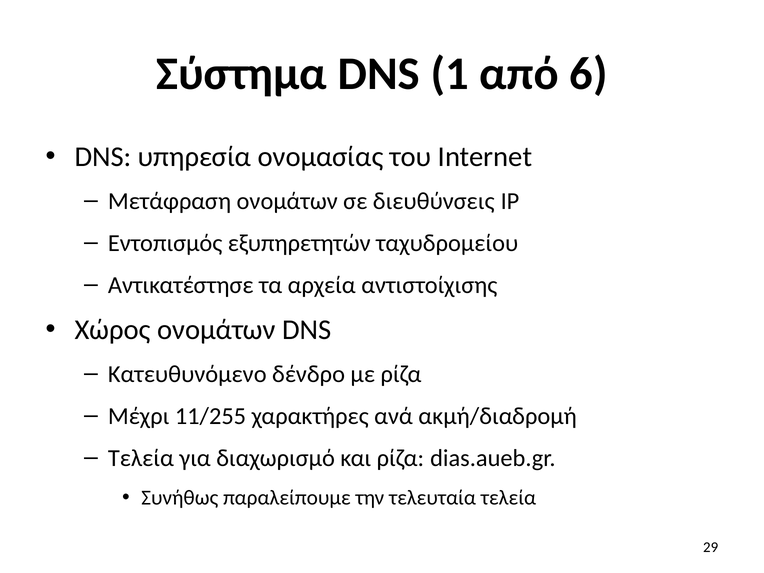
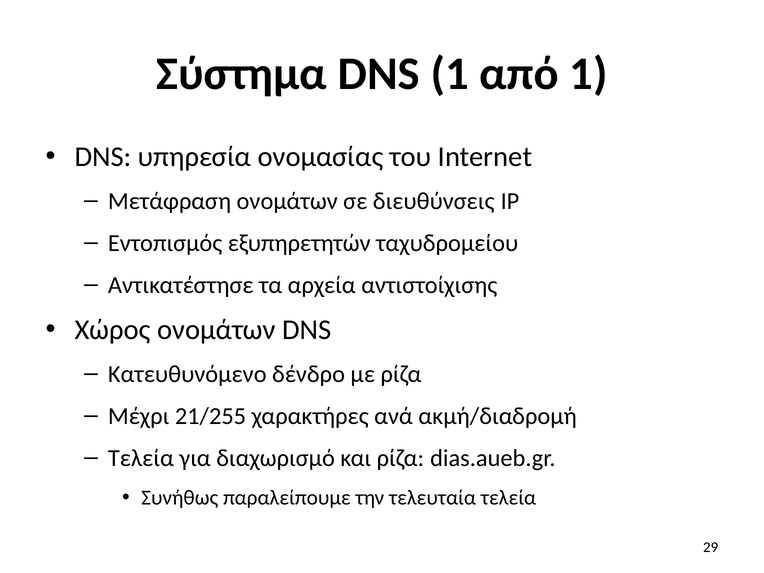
από 6: 6 -> 1
11/255: 11/255 -> 21/255
